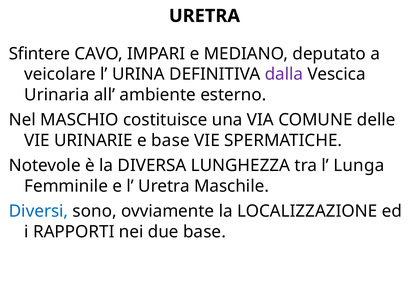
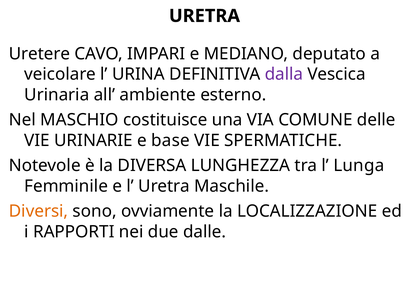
Sfintere: Sfintere -> Uretere
Diversi colour: blue -> orange
due base: base -> dalle
